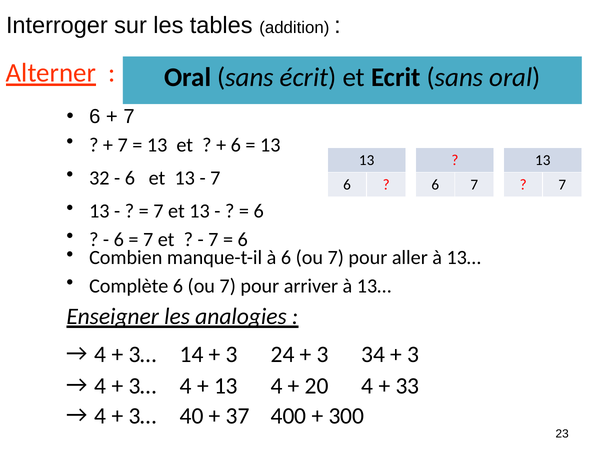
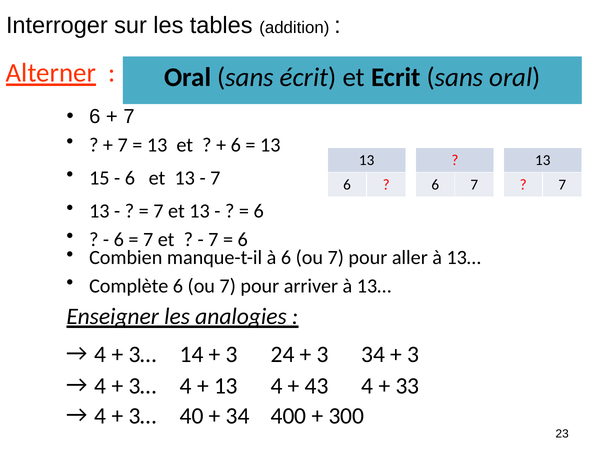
32: 32 -> 15
20: 20 -> 43
37 at (238, 416): 37 -> 34
